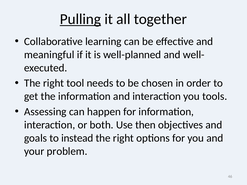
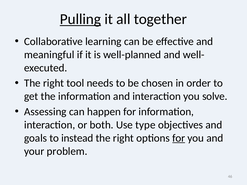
tools: tools -> solve
then: then -> type
for at (179, 138) underline: none -> present
